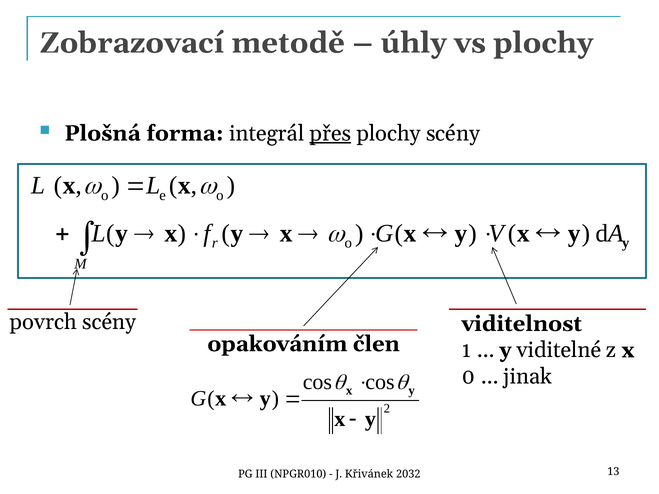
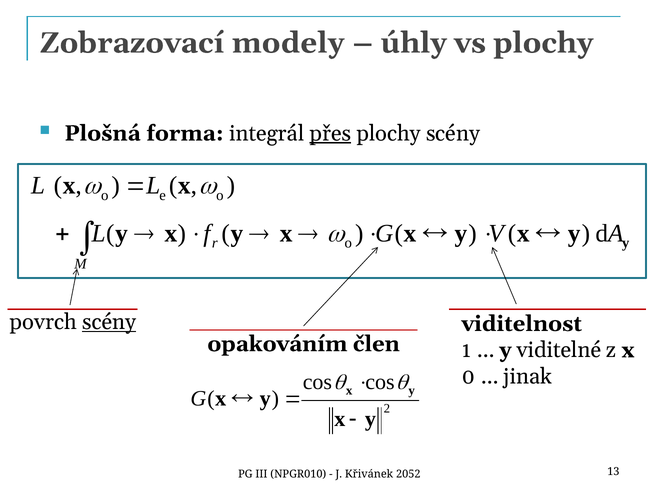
metodě: metodě -> modely
scény at (109, 322) underline: none -> present
2032: 2032 -> 2052
